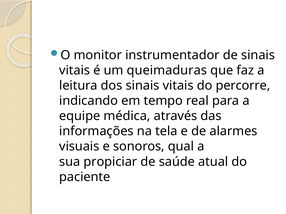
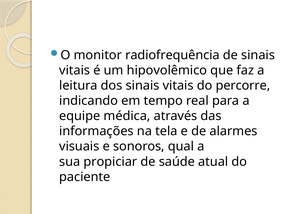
instrumentador: instrumentador -> radiofrequência
queimaduras: queimaduras -> hipovolêmico
